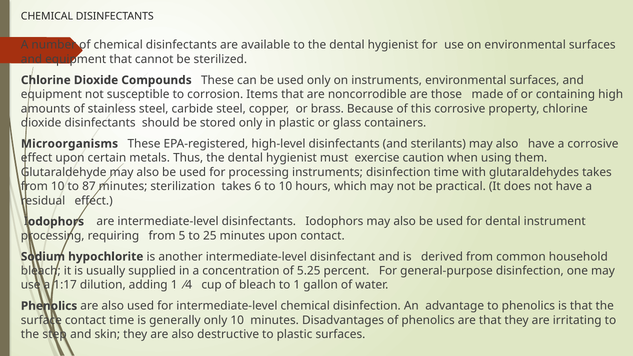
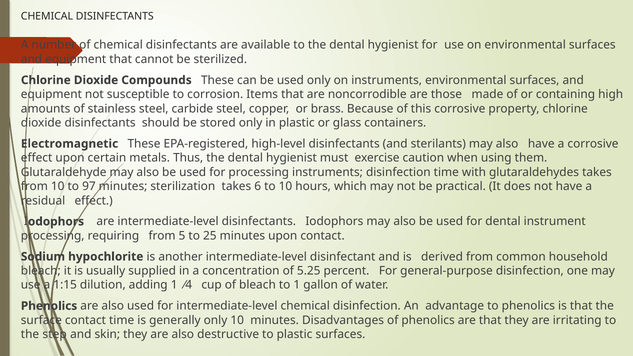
Microorganisms: Microorganisms -> Electromagnetic
87: 87 -> 97
1:17: 1:17 -> 1:15
